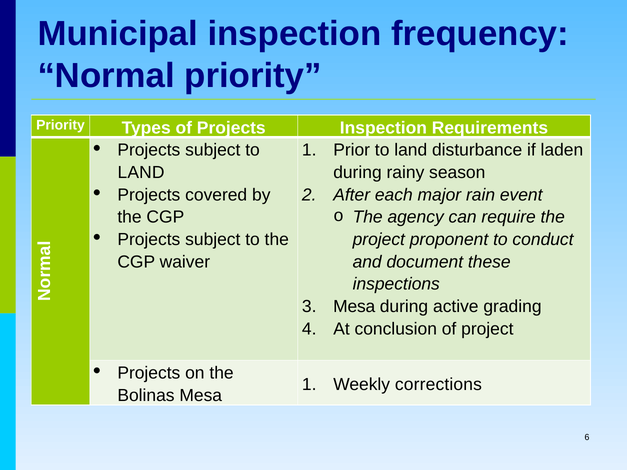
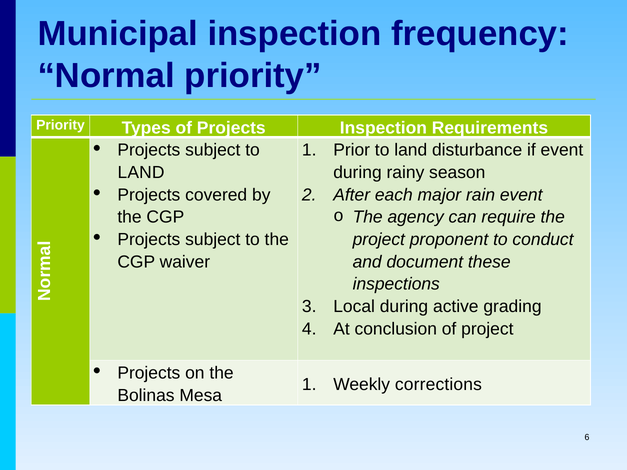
if laden: laden -> event
Mesa at (354, 307): Mesa -> Local
